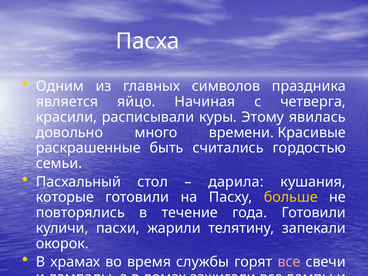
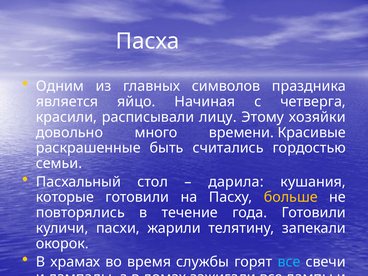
куры: куры -> лицу
явилась: явилась -> хозяйки
все at (289, 262) colour: pink -> light blue
